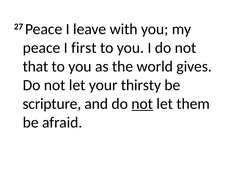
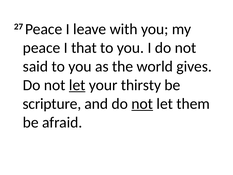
first: first -> that
that: that -> said
let at (77, 85) underline: none -> present
